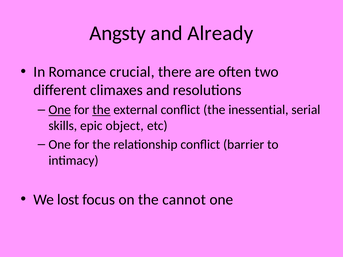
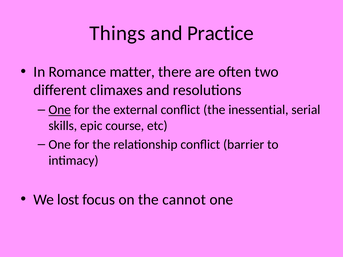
Angsty: Angsty -> Things
Already: Already -> Practice
crucial: crucial -> matter
the at (101, 110) underline: present -> none
object: object -> course
